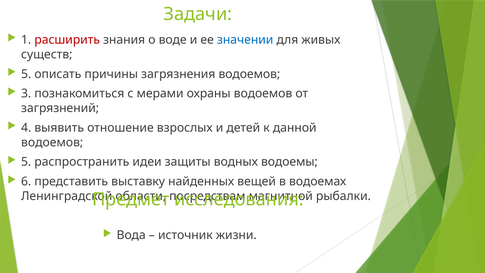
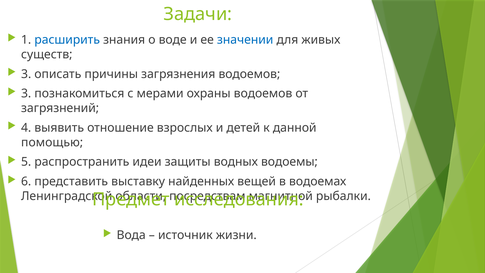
расширить colour: red -> blue
5 at (26, 74): 5 -> 3
водоемов at (52, 142): водоемов -> помощью
